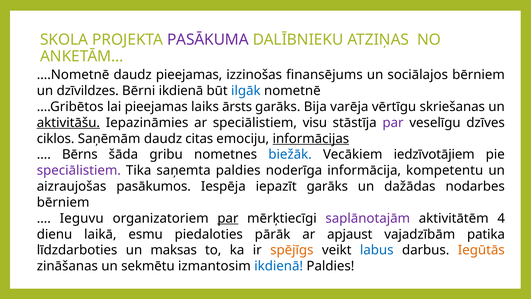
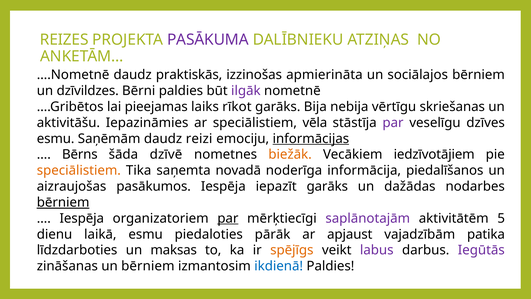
SKOLA: SKOLA -> REIZES
daudz pieejamas: pieejamas -> praktiskās
finansējums: finansējums -> apmierināta
Bērni ikdienā: ikdienā -> paldies
ilgāk colour: blue -> purple
ārsts: ārsts -> rīkot
varēja: varēja -> nebija
aktivitāšu underline: present -> none
visu: visu -> vēla
ciklos at (56, 139): ciklos -> esmu
citas: citas -> reizi
gribu: gribu -> dzīvē
biežāk colour: blue -> orange
speciālistiem at (79, 170) colour: purple -> orange
saņemta paldies: paldies -> novadā
kompetentu: kompetentu -> piedalīšanos
bērniem at (63, 202) underline: none -> present
Ieguvu at (82, 218): Ieguvu -> Iespēja
4: 4 -> 5
labus colour: blue -> purple
Iegūtās colour: orange -> purple
un sekmētu: sekmētu -> bērniem
